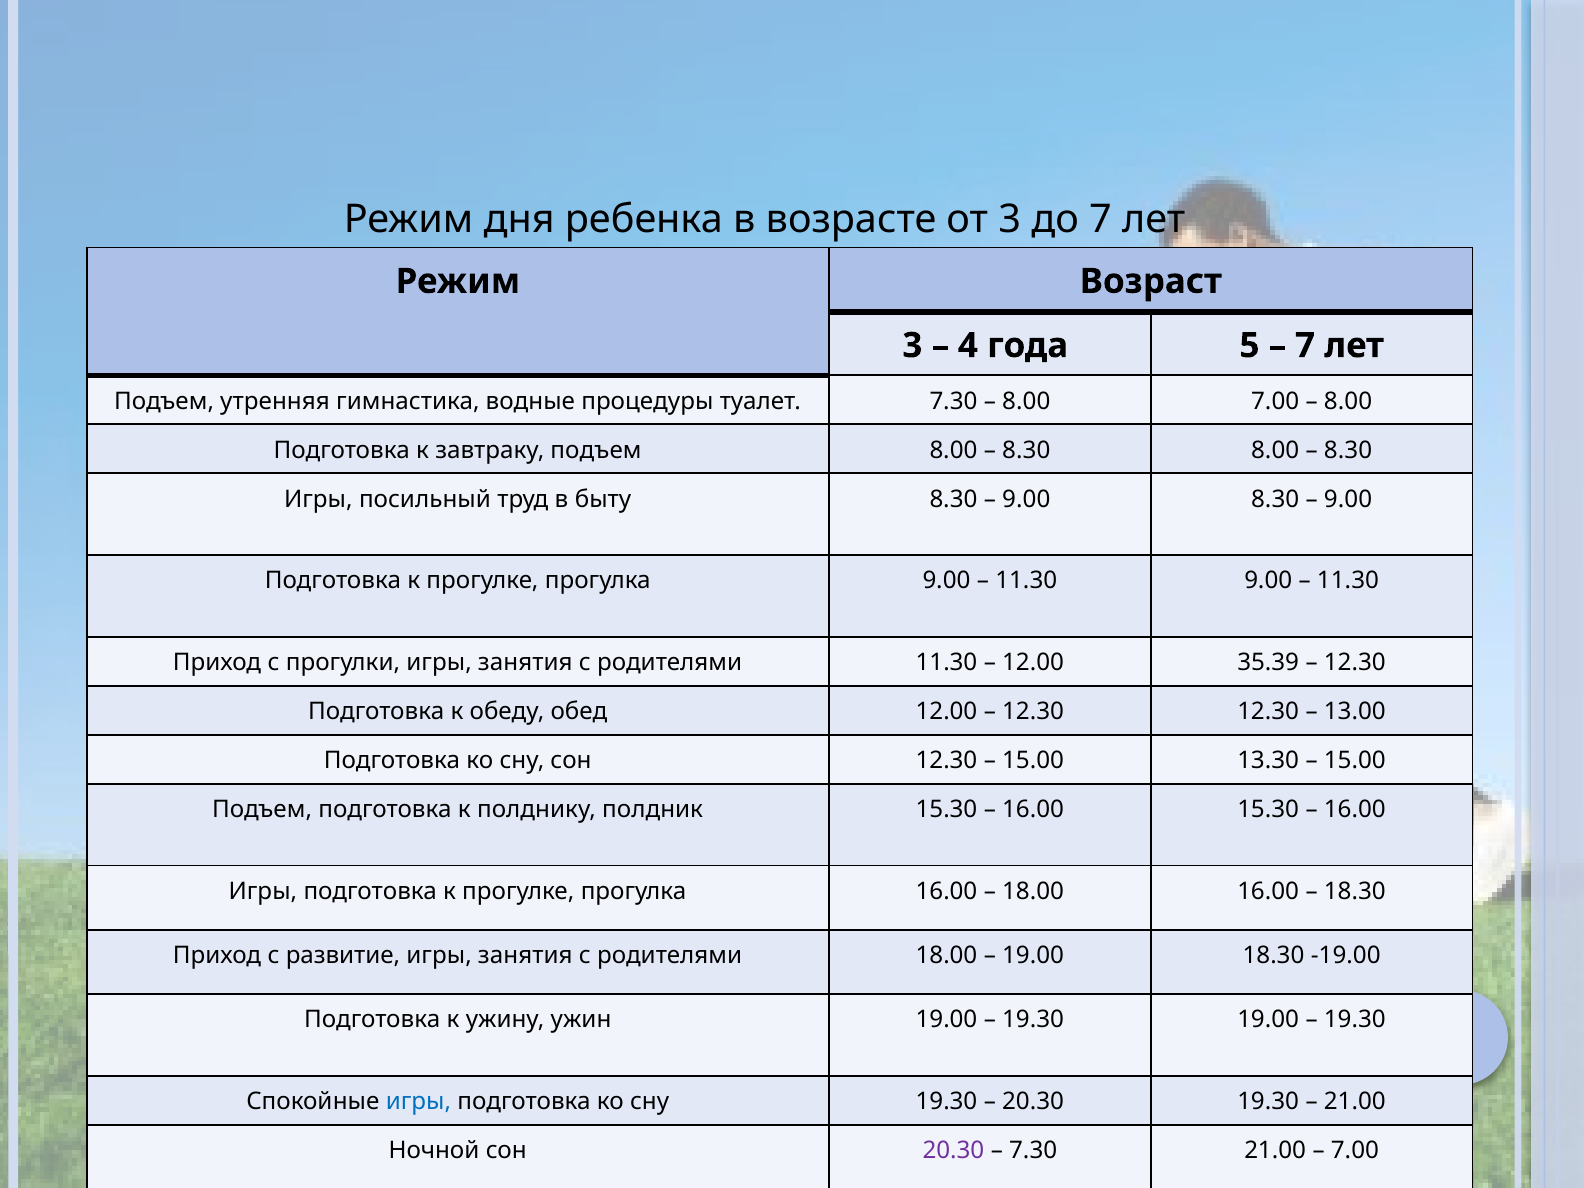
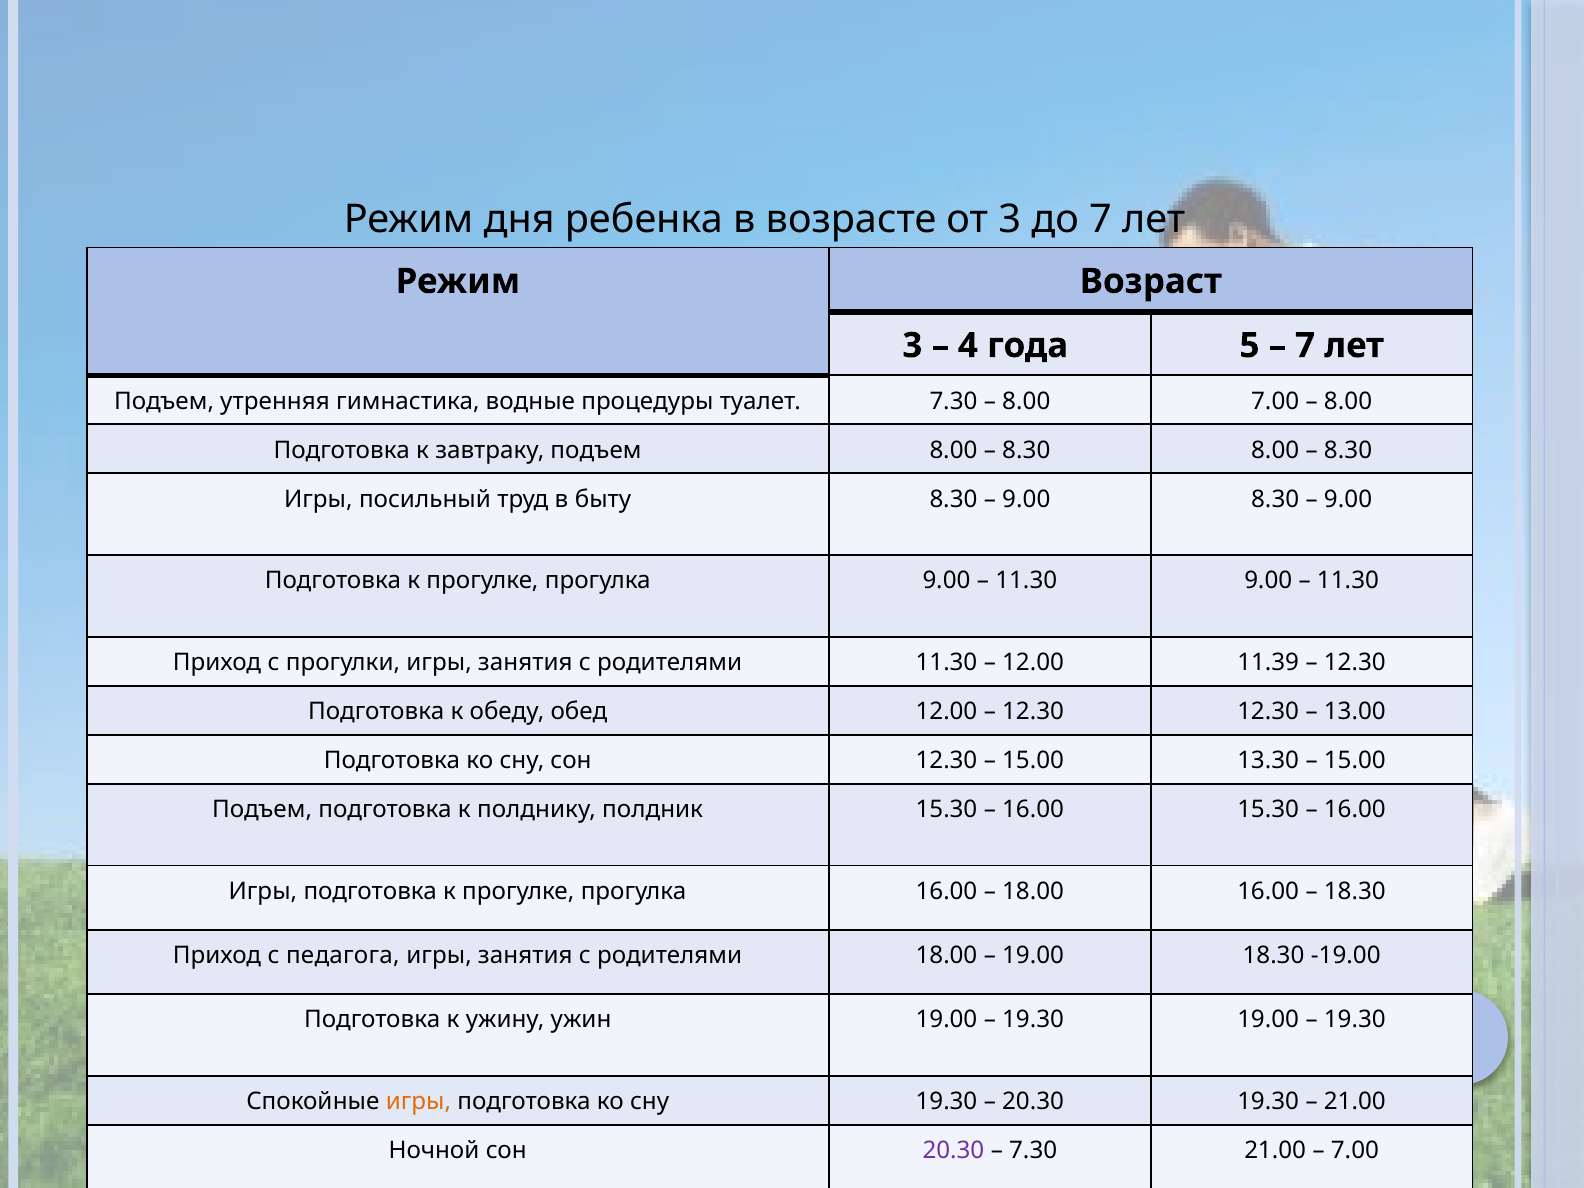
35.39: 35.39 -> 11.39
развитие: развитие -> педагога
игры at (418, 1102) colour: blue -> orange
